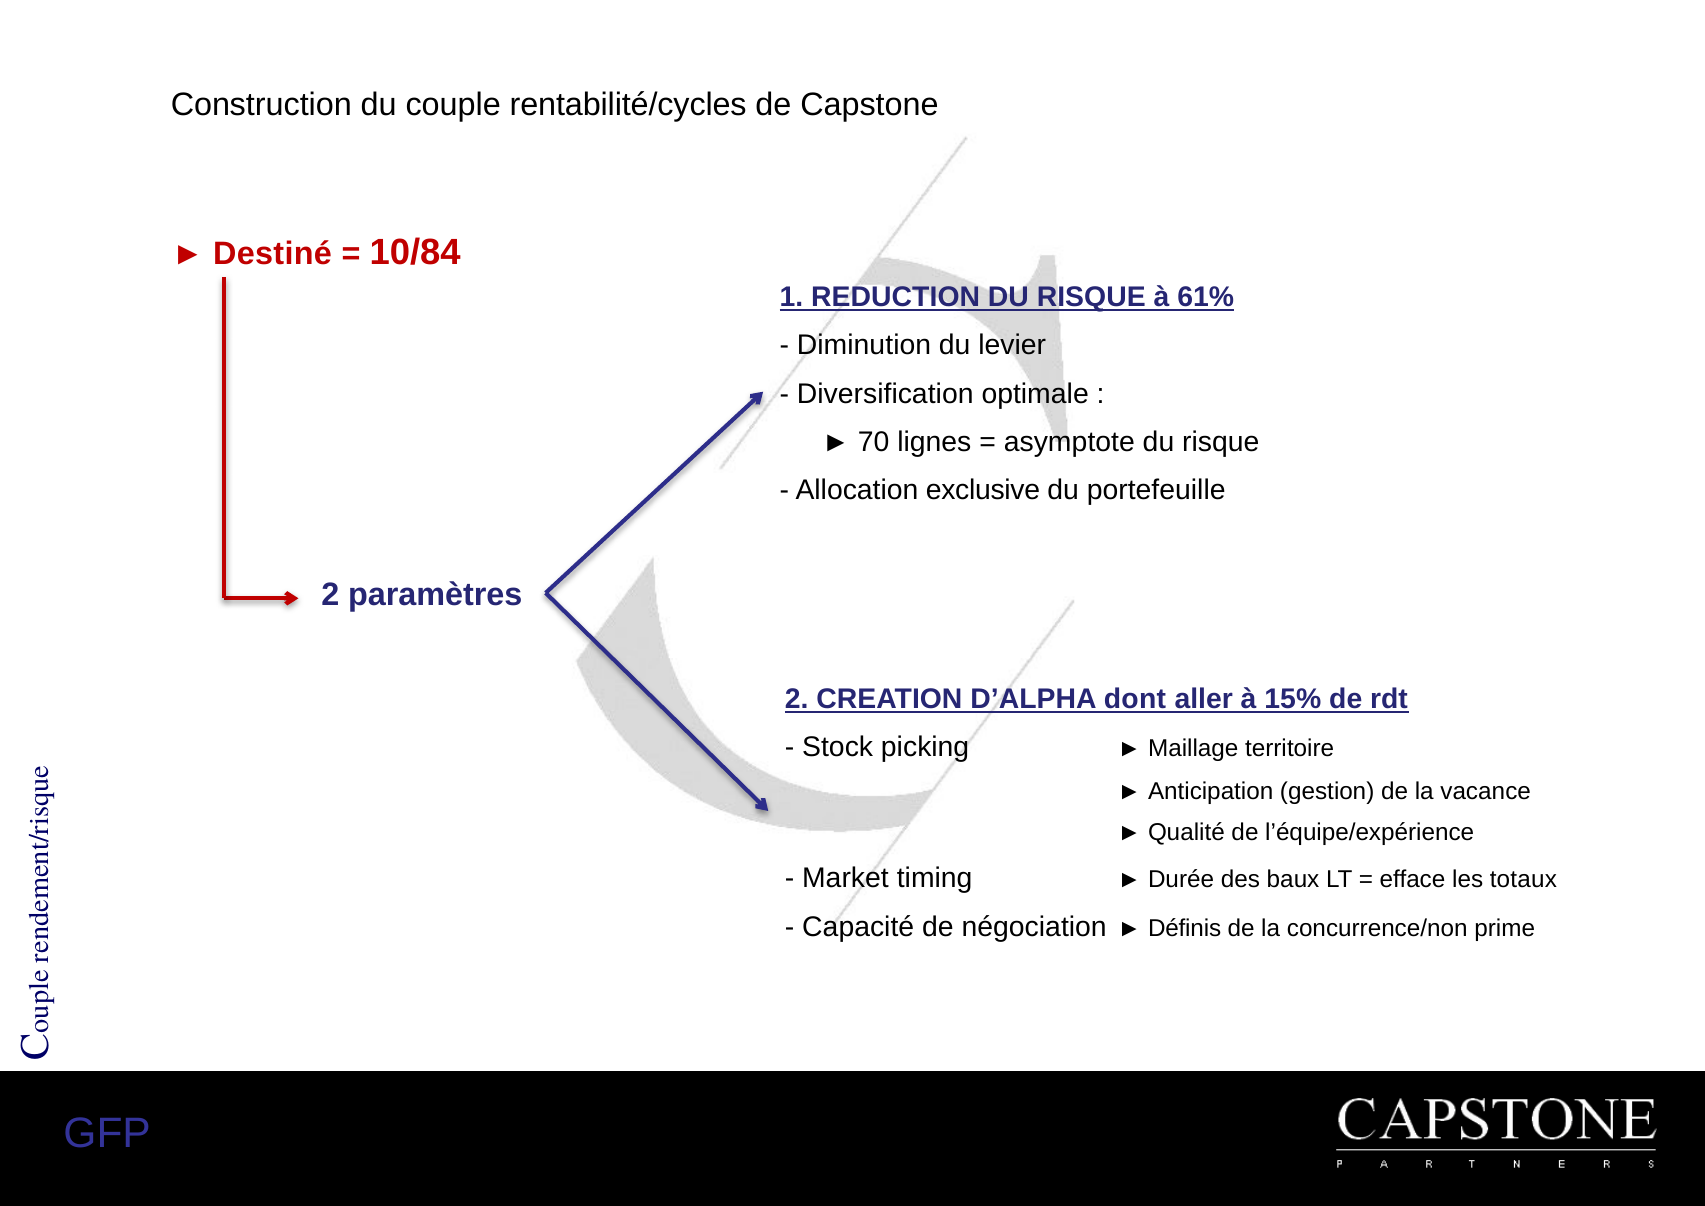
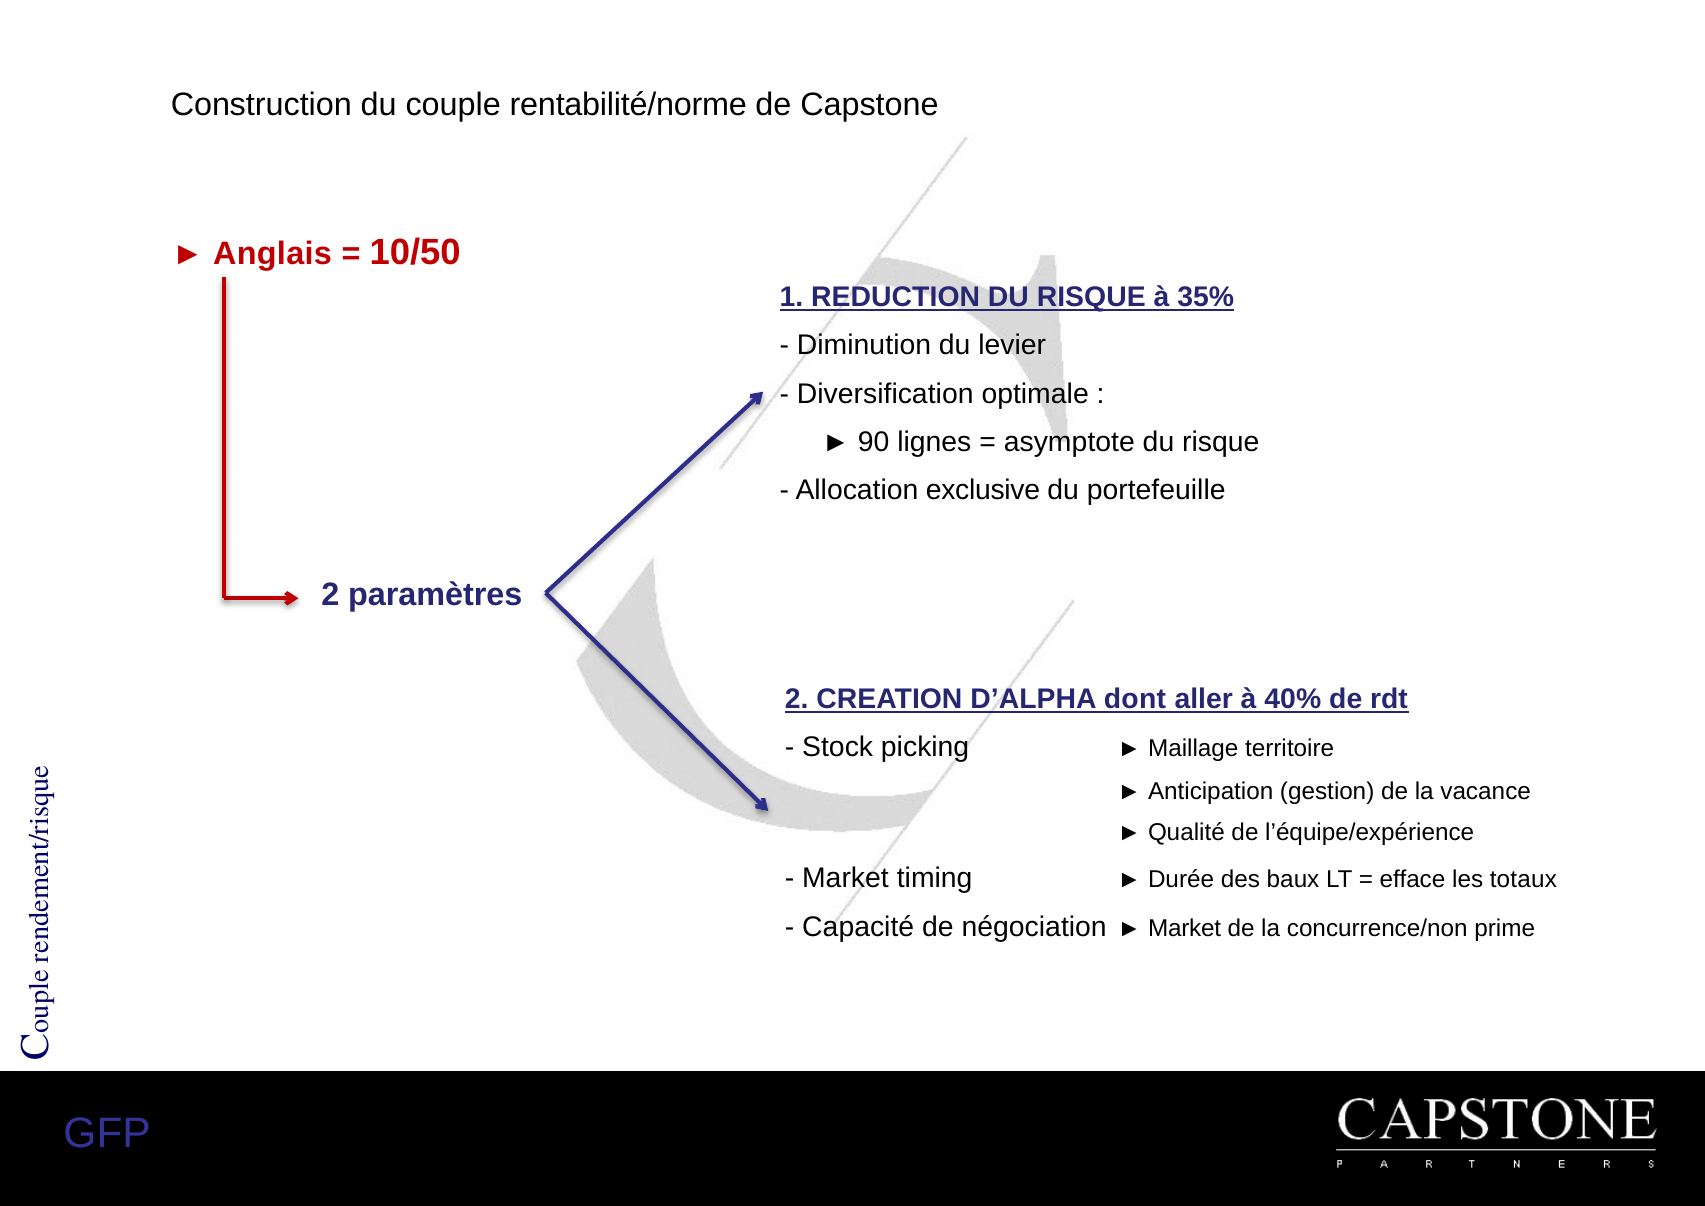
rentabilité/cycles: rentabilité/cycles -> rentabilité/norme
Destiné: Destiné -> Anglais
10/84: 10/84 -> 10/50
61%: 61% -> 35%
70: 70 -> 90
15%: 15% -> 40%
Définis at (1185, 928): Définis -> Market
